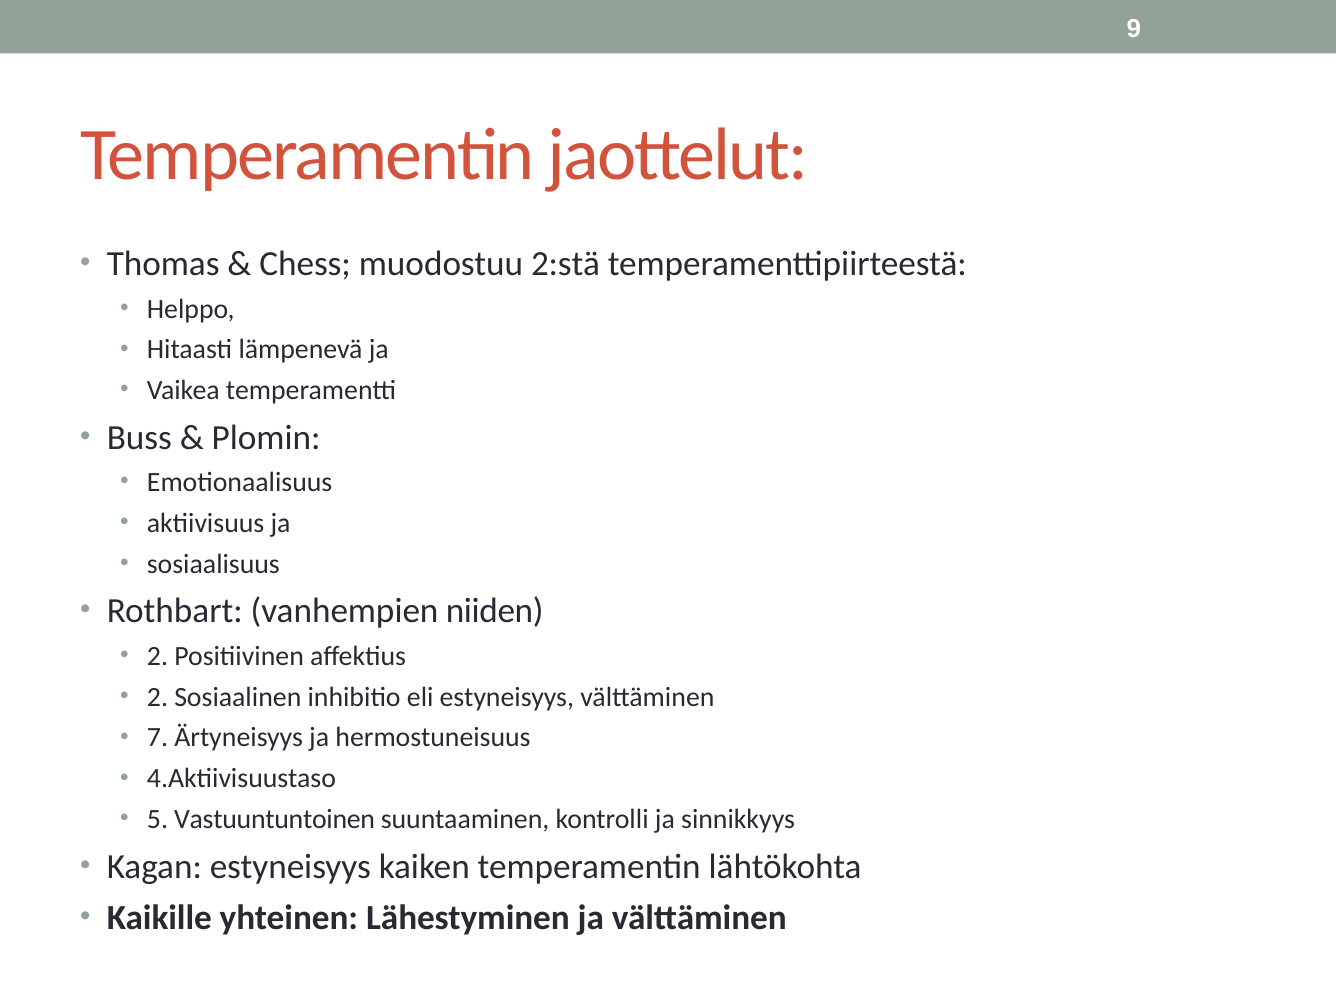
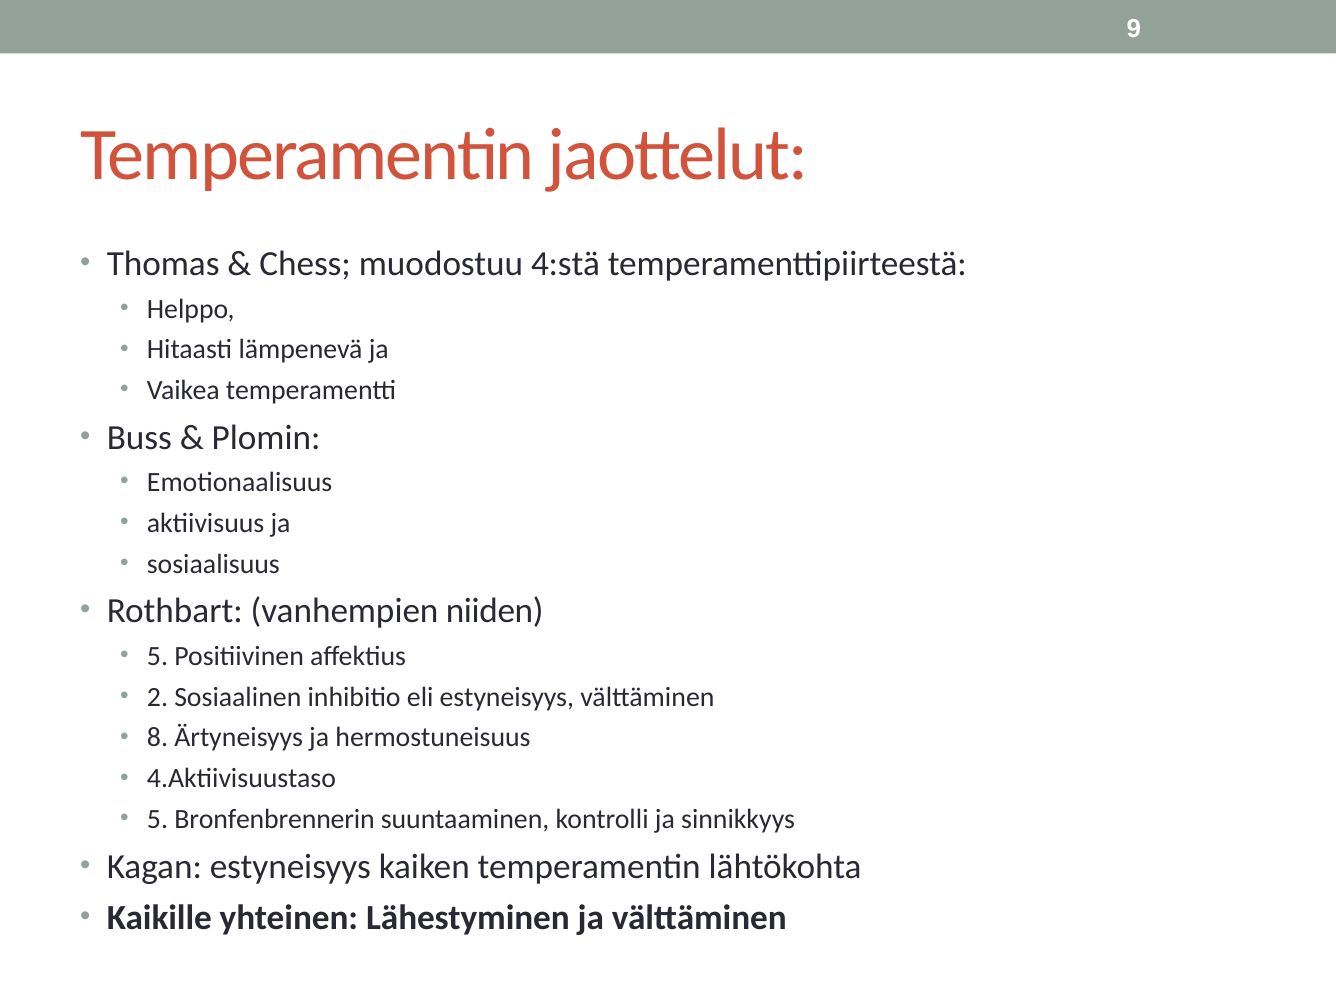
2:stä: 2:stä -> 4:stä
2 at (157, 656): 2 -> 5
7: 7 -> 8
Vastuuntuntoinen: Vastuuntuntoinen -> Bronfenbrennerin
